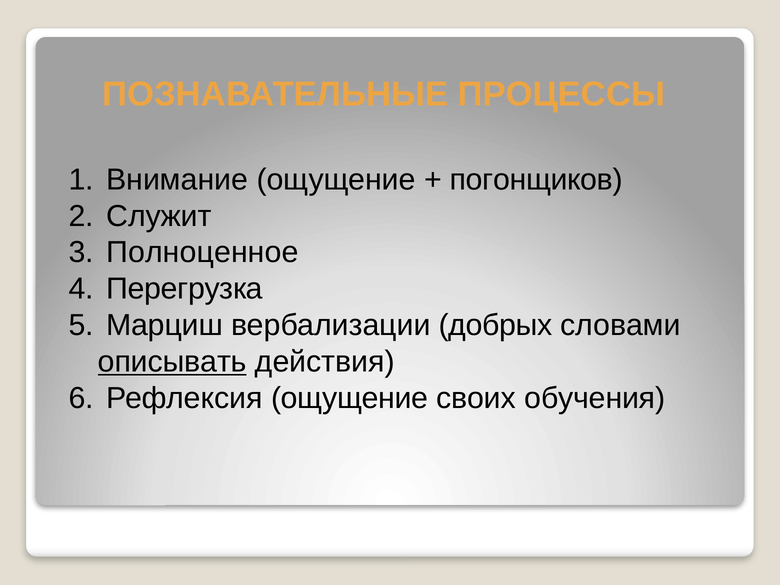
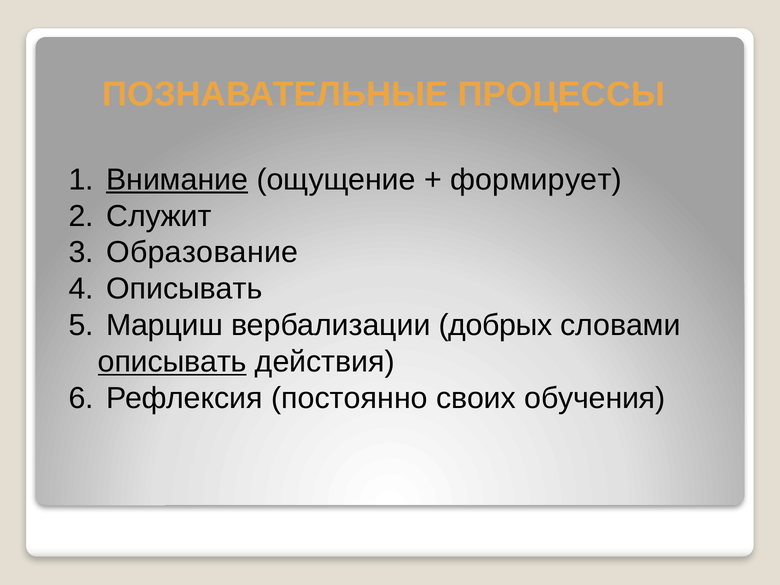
Внимание underline: none -> present
погонщиков: погонщиков -> формирует
Полноценное: Полноценное -> Образование
Перегрузка at (184, 289): Перегрузка -> Описывать
Рефлексия ощущение: ощущение -> постоянно
